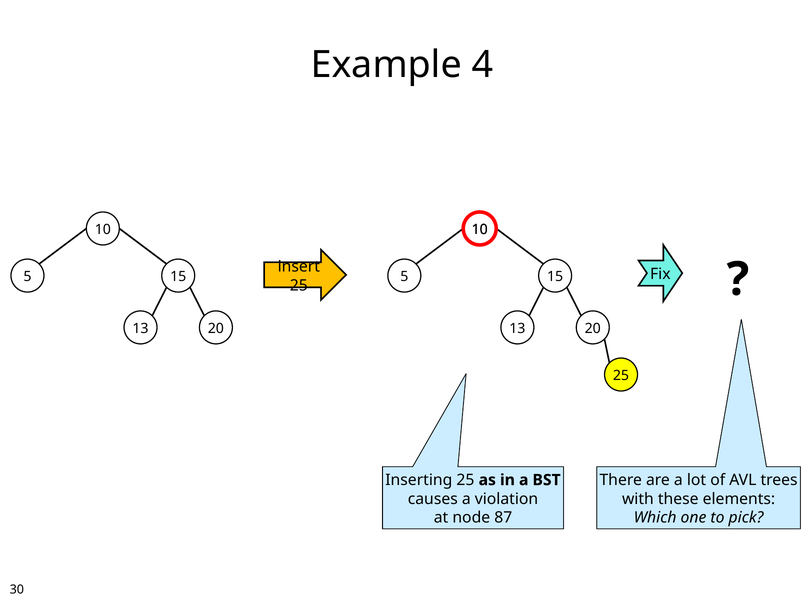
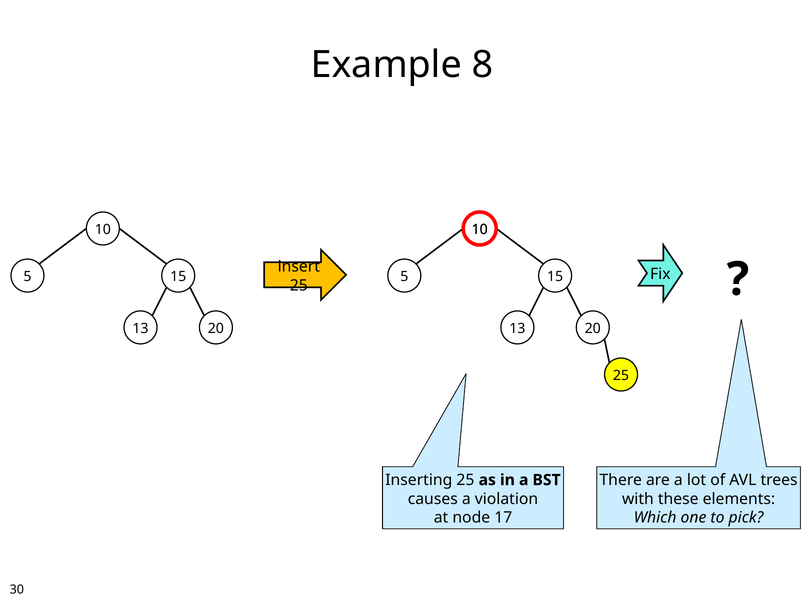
4: 4 -> 8
87: 87 -> 17
